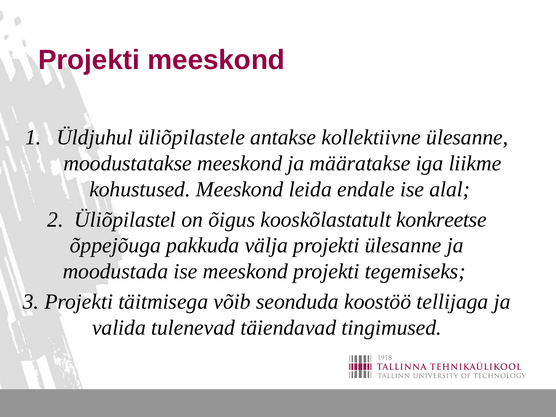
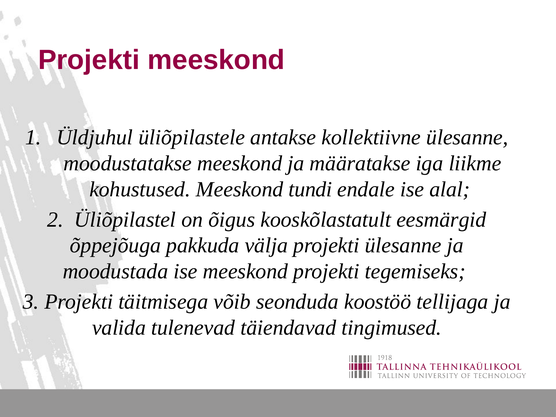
leida: leida -> tundi
konkreetse: konkreetse -> eesmärgid
